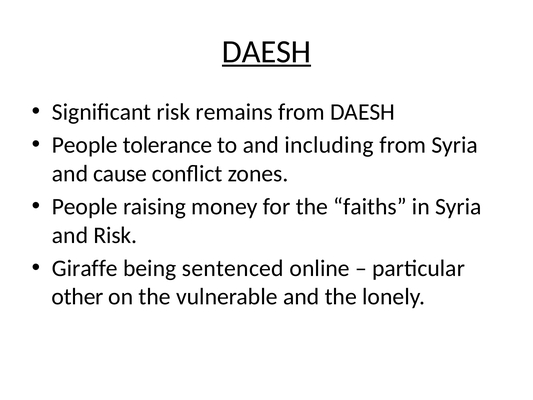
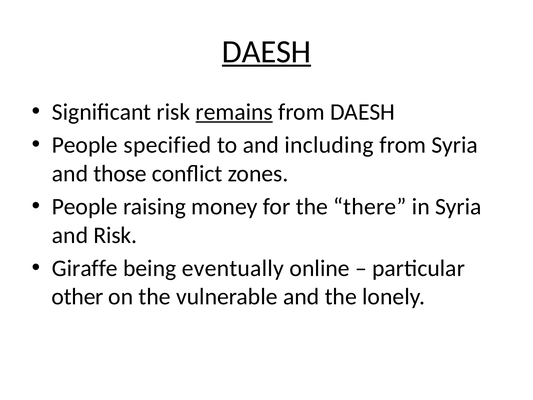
remains underline: none -> present
tolerance: tolerance -> specified
cause: cause -> those
faiths: faiths -> there
sentenced: sentenced -> eventually
